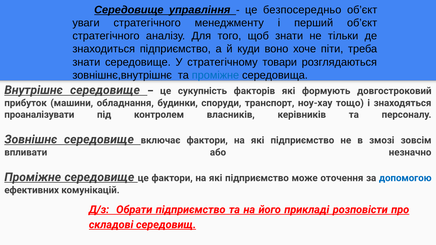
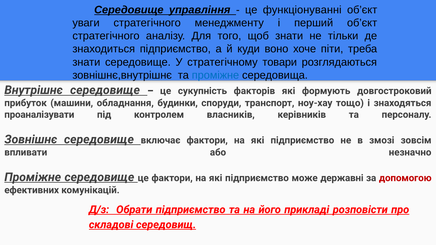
безпосередньо: безпосередньо -> функціонуванні
оточення: оточення -> державні
допомогою colour: blue -> red
